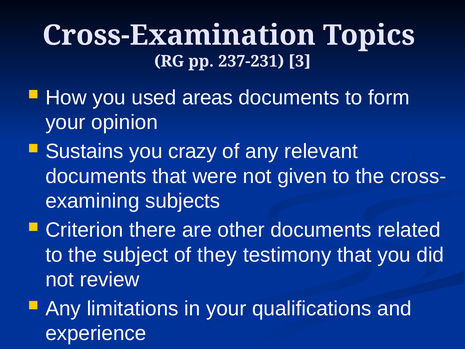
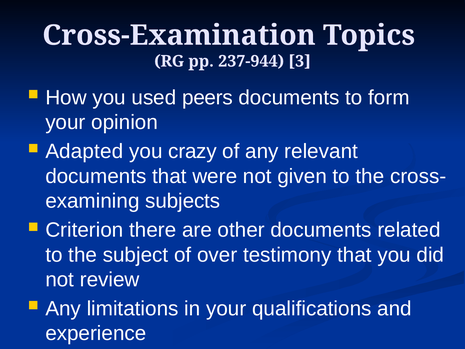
237-231: 237-231 -> 237-944
areas: areas -> peers
Sustains: Sustains -> Adapted
they: they -> over
